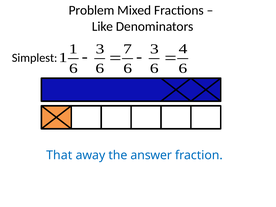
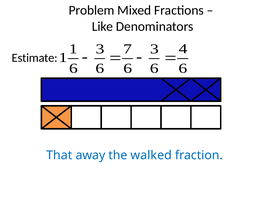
Simplest: Simplest -> Estimate
answer: answer -> walked
